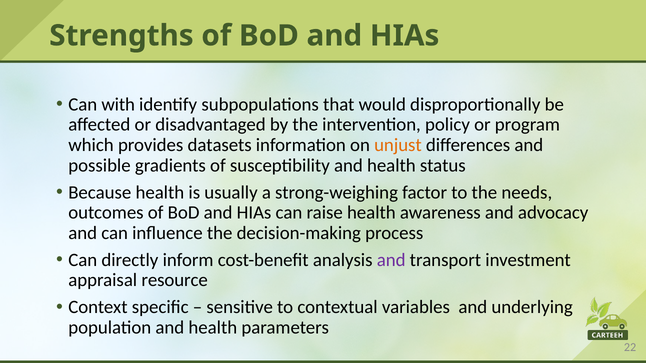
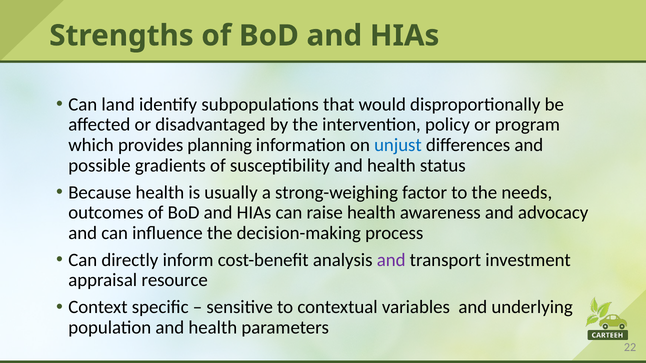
with: with -> land
datasets: datasets -> planning
unjust colour: orange -> blue
